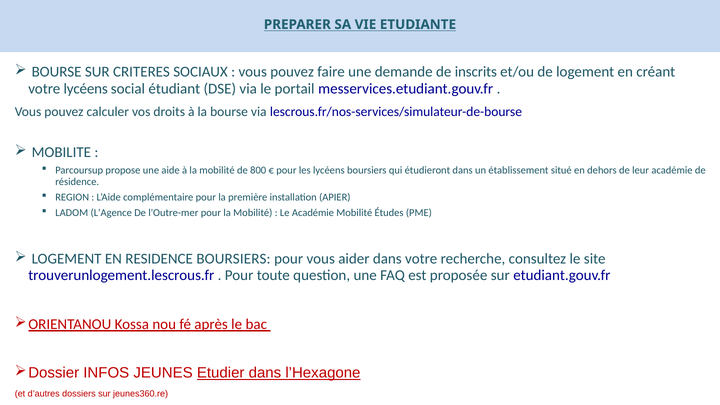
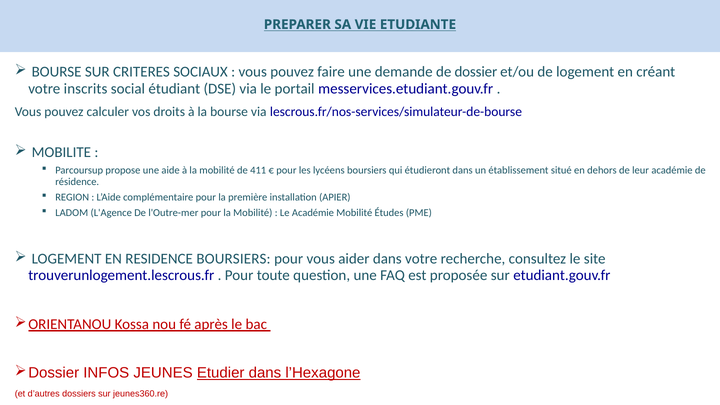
inscrits: inscrits -> dossier
votre lycéens: lycéens -> inscrits
800: 800 -> 411
